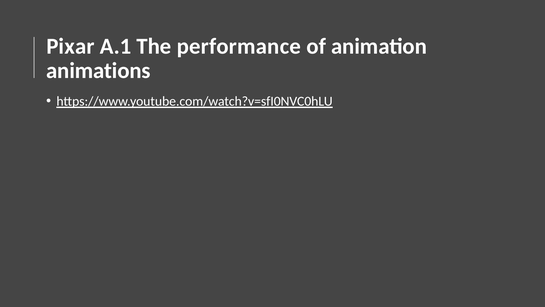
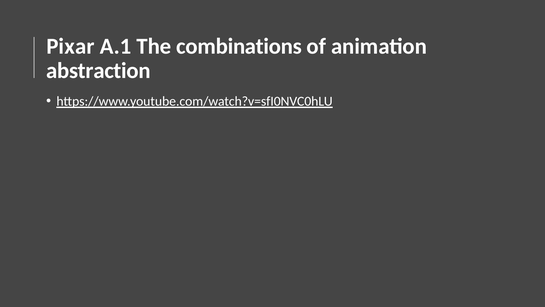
performance: performance -> combinations
animations: animations -> abstraction
